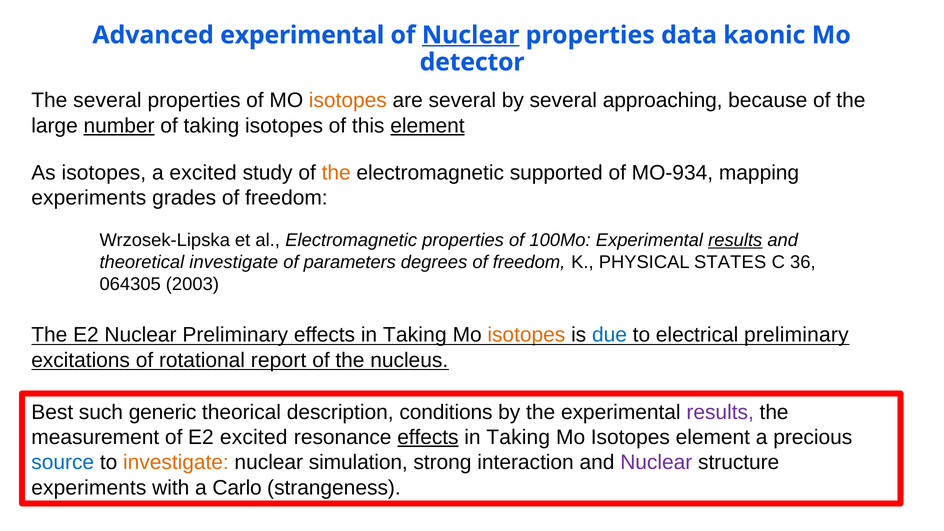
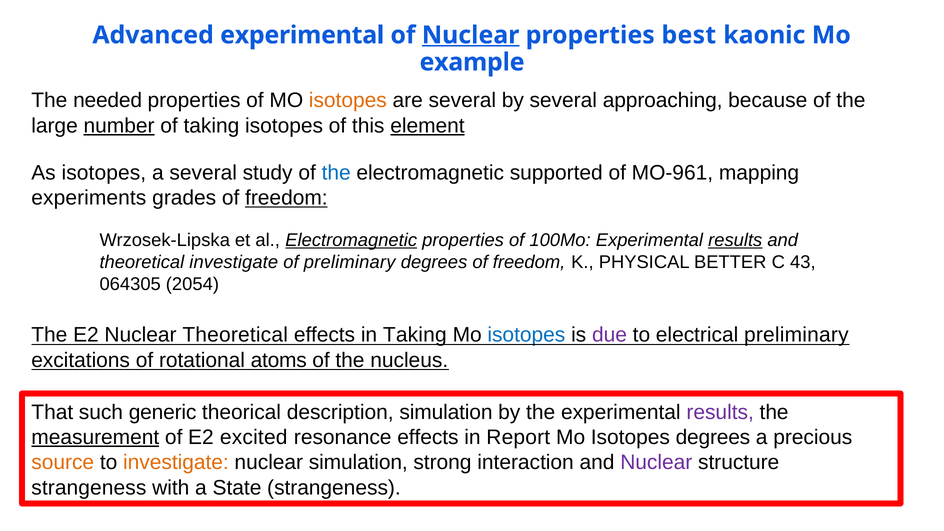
data: data -> best
detector: detector -> example
The several: several -> needed
a excited: excited -> several
the at (336, 173) colour: orange -> blue
MO-934: MO-934 -> MO-961
freedom at (286, 198) underline: none -> present
Electromagnetic at (351, 240) underline: none -> present
of parameters: parameters -> preliminary
STATES: STATES -> BETTER
36: 36 -> 43
2003: 2003 -> 2054
Nuclear Preliminary: Preliminary -> Theoretical
isotopes at (526, 335) colour: orange -> blue
due colour: blue -> purple
report: report -> atoms
Best: Best -> That
description conditions: conditions -> simulation
measurement underline: none -> present
effects at (428, 437) underline: present -> none
Taking at (518, 437): Taking -> Report
Isotopes element: element -> degrees
source colour: blue -> orange
experiments at (89, 488): experiments -> strangeness
Carlo: Carlo -> State
